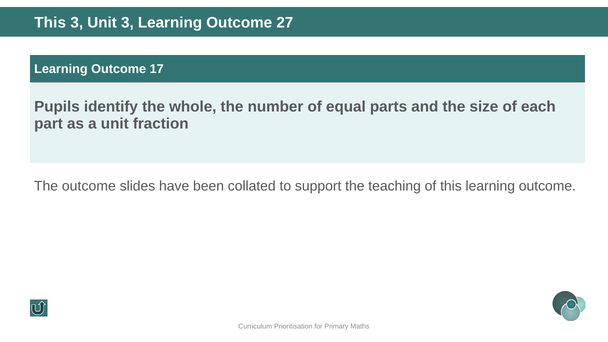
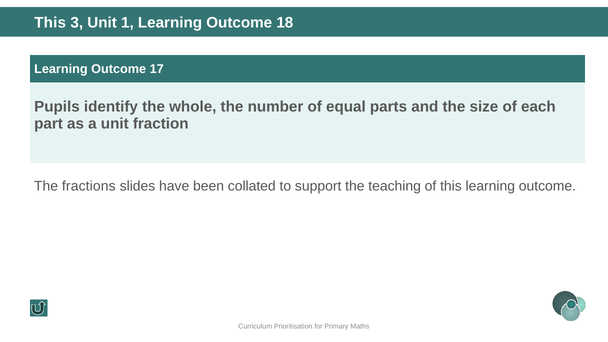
Unit 3: 3 -> 1
27: 27 -> 18
The outcome: outcome -> fractions
